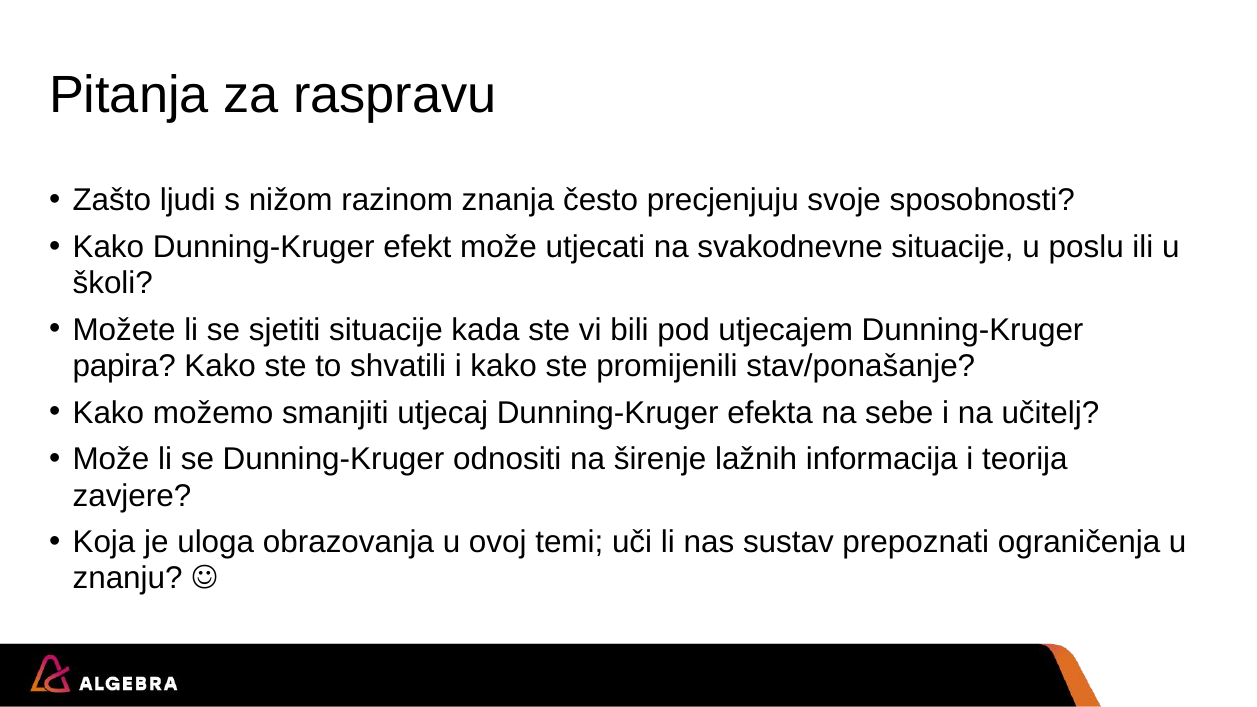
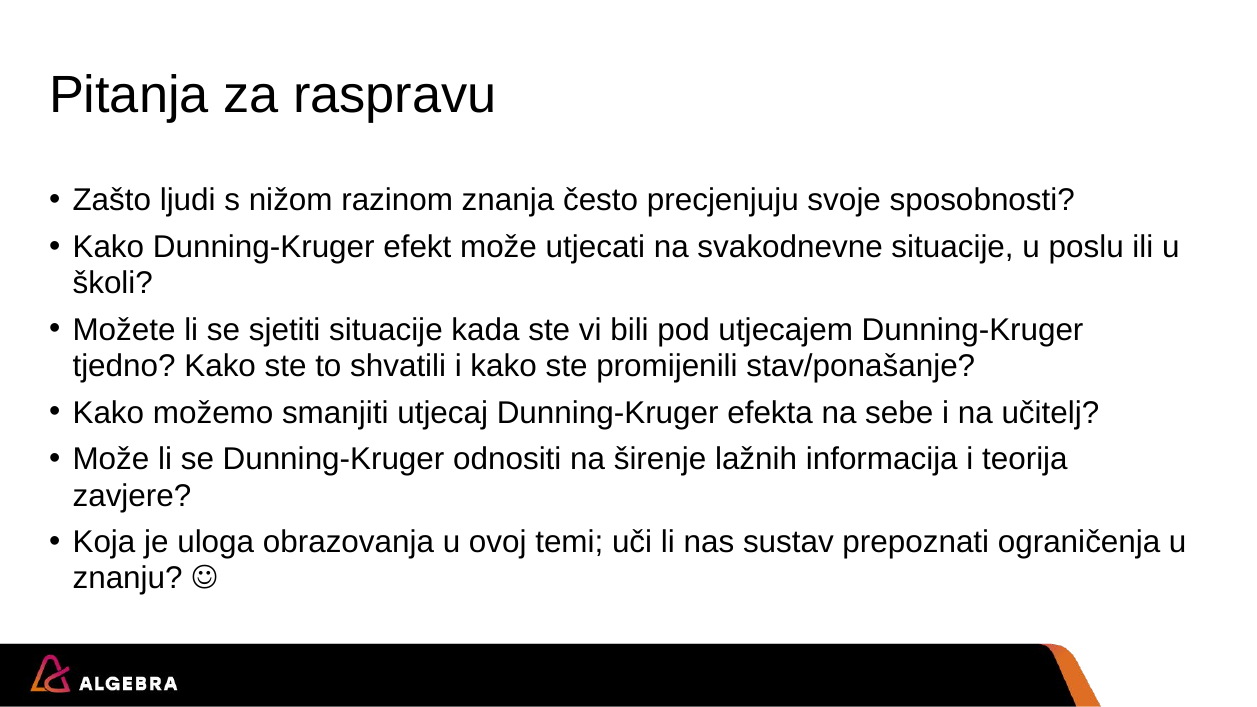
papira: papira -> tjedno
